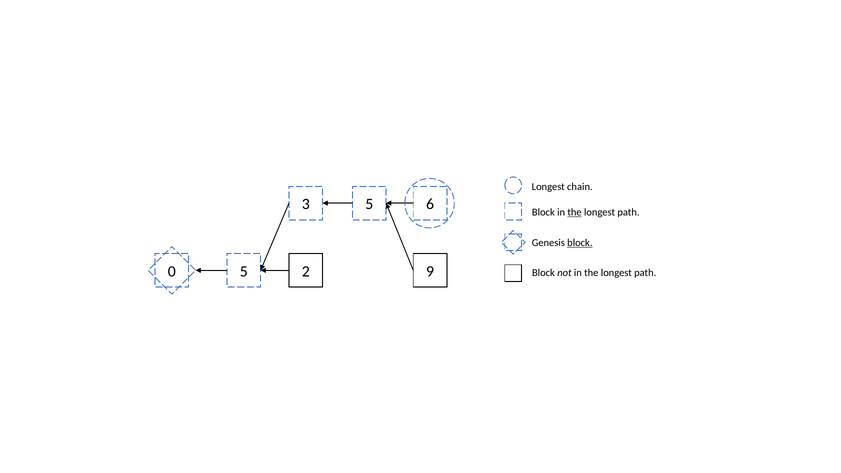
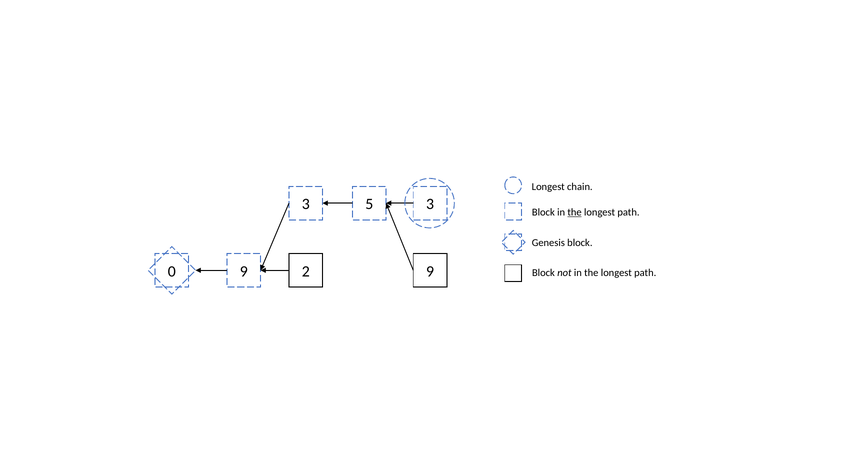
5 6: 6 -> 3
block at (580, 243) underline: present -> none
0 5: 5 -> 9
